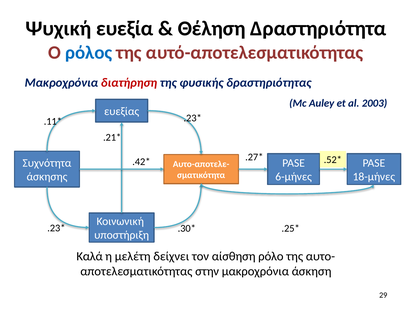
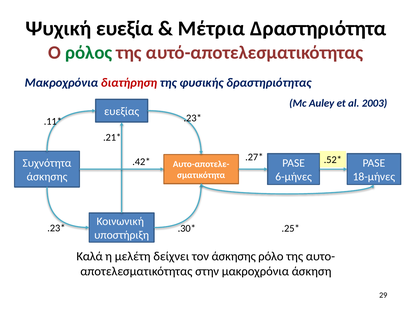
Θέληση: Θέληση -> Μέτρια
ρόλος colour: blue -> green
τον αίσθηση: αίσθηση -> άσκησης
